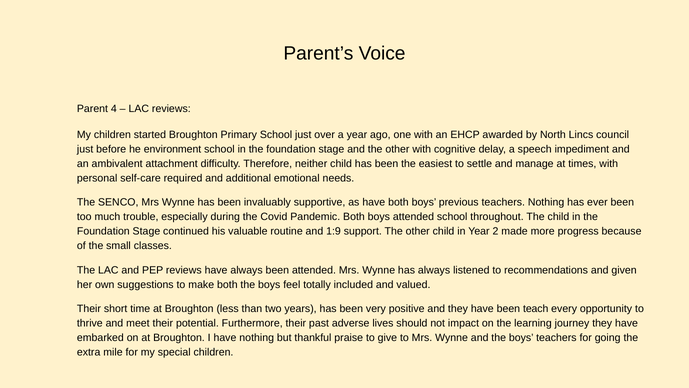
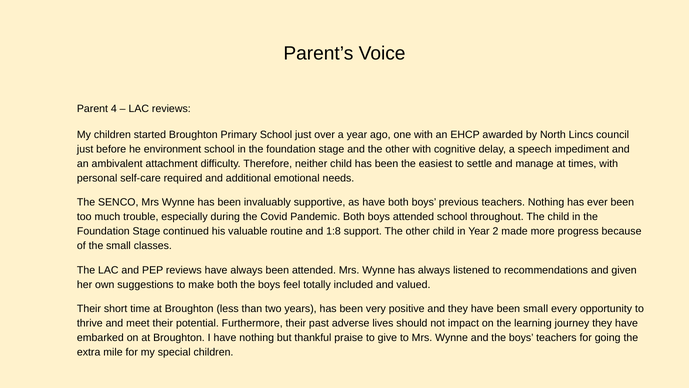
1:9: 1:9 -> 1:8
been teach: teach -> small
